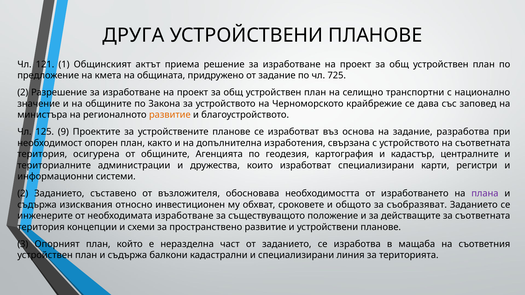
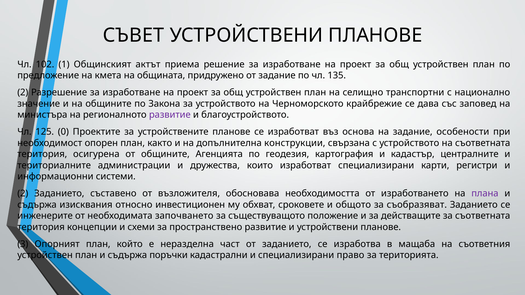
ДРУГА: ДРУГА -> СЪВЕТ
121: 121 -> 102
725: 725 -> 135
развитие at (170, 115) colour: orange -> purple
9: 9 -> 0
разработва: разработва -> особености
изработения: изработения -> конструкции
необходимата изработване: изработване -> започването
балкони: балкони -> поръчки
линия: линия -> право
